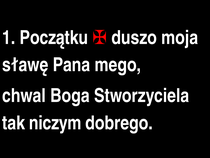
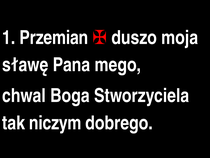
Początku: Początku -> Przemian
